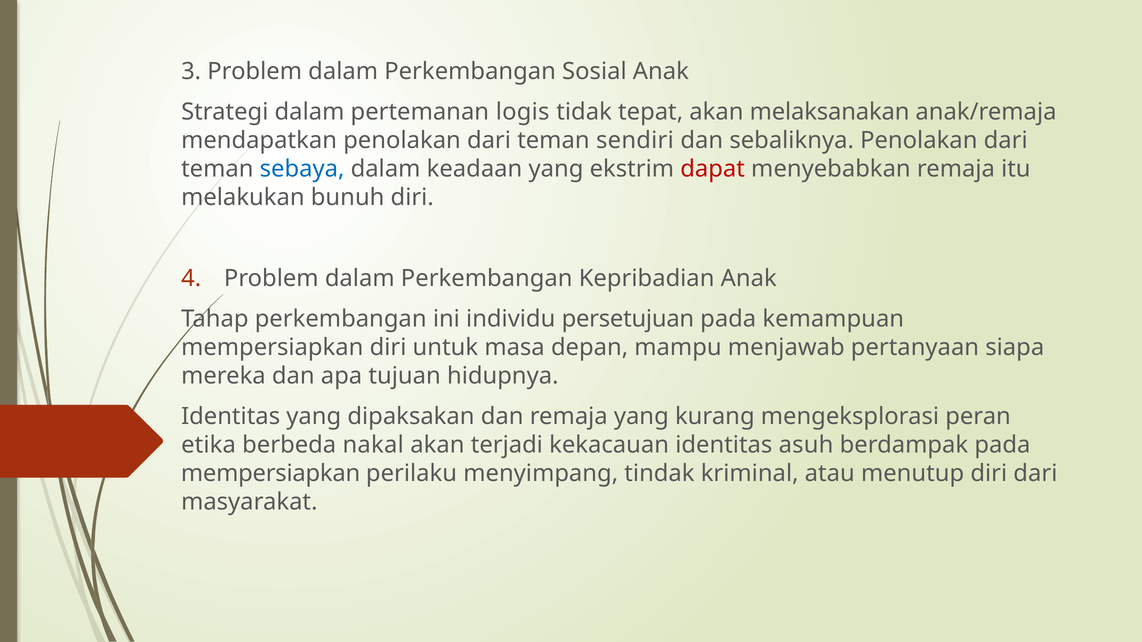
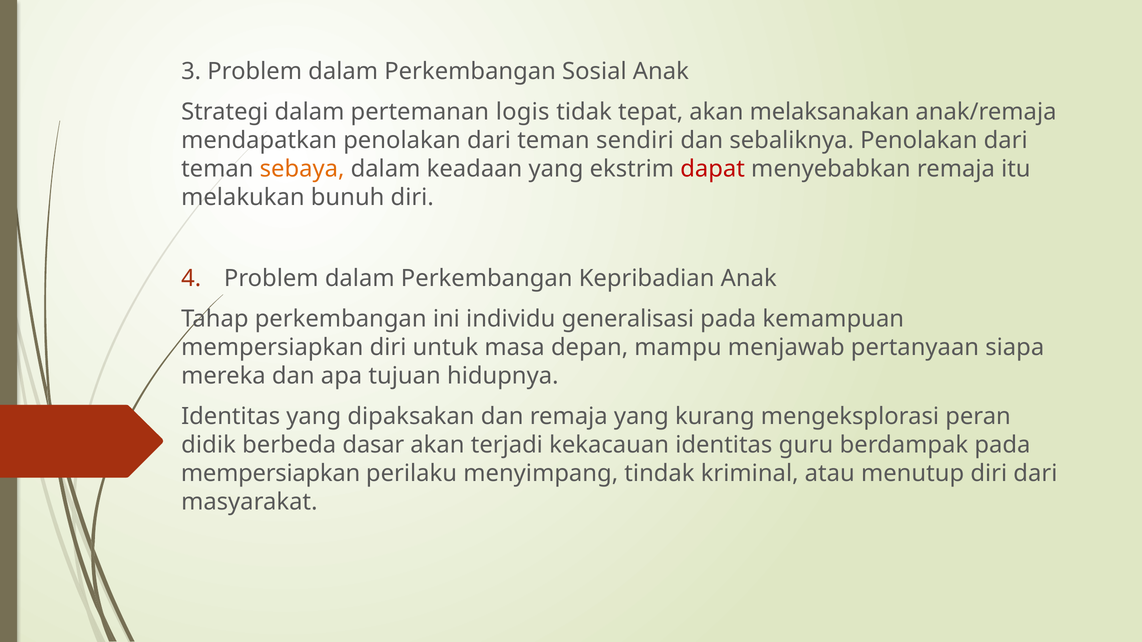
sebaya colour: blue -> orange
persetujuan: persetujuan -> generalisasi
etika: etika -> didik
nakal: nakal -> dasar
asuh: asuh -> guru
